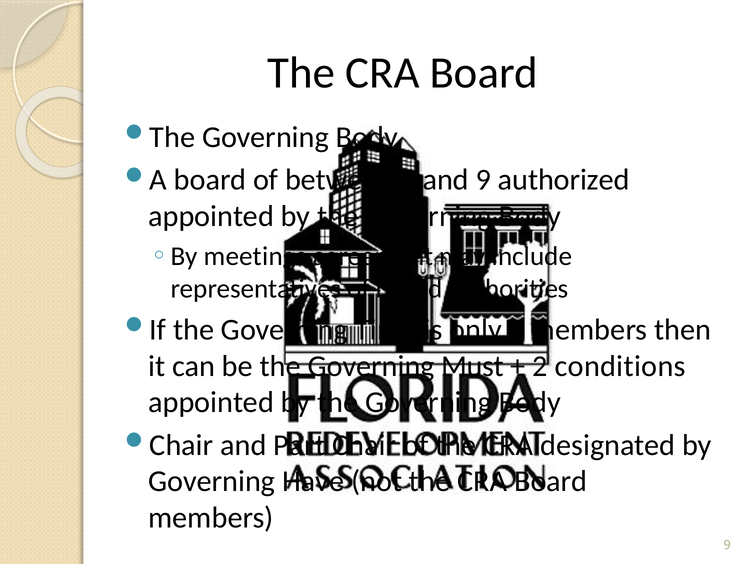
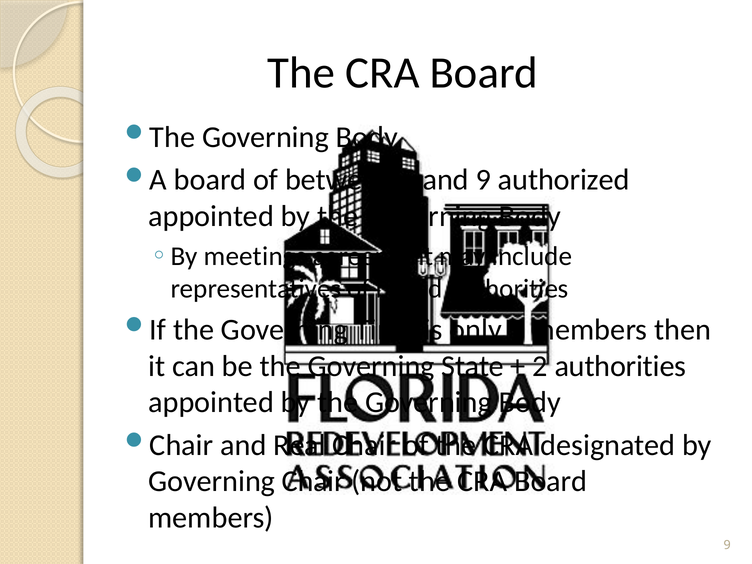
Must: Must -> State
2 conditions: conditions -> authorities
Part: Part -> Real
Governing Have: Have -> Chair
